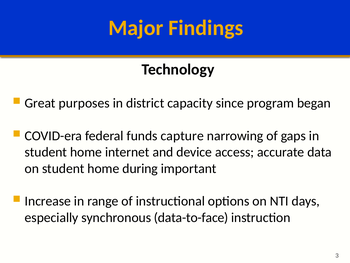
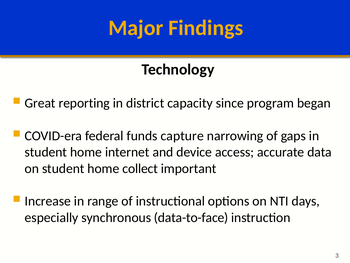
purposes: purposes -> reporting
during: during -> collect
